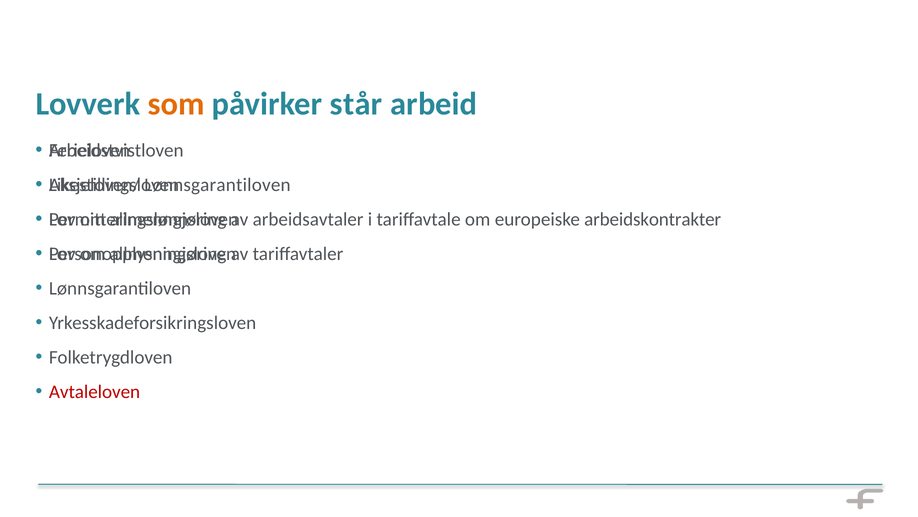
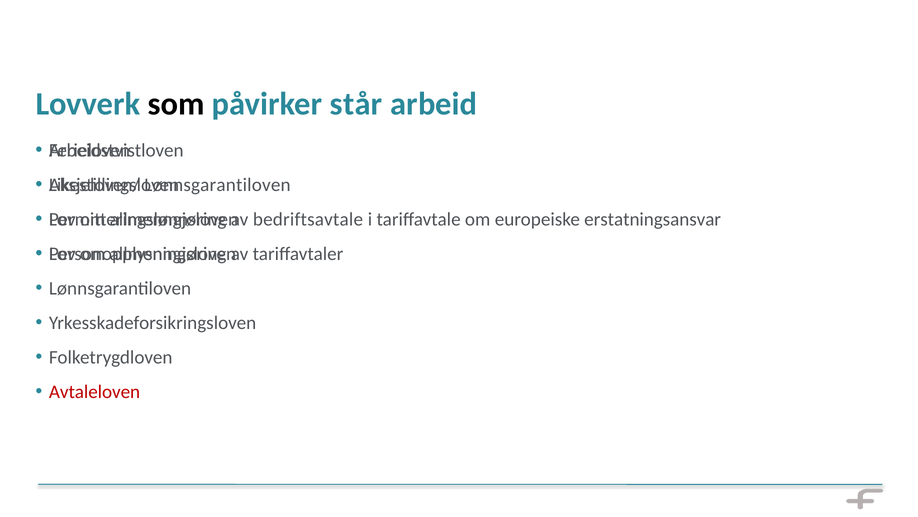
som colour: orange -> black
arbeidsavtaler: arbeidsavtaler -> bedriftsavtale
arbeidskontrakter: arbeidskontrakter -> erstatningsansvar
